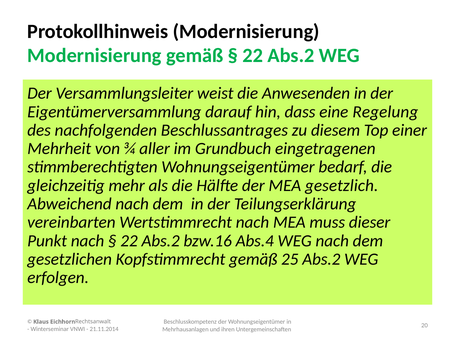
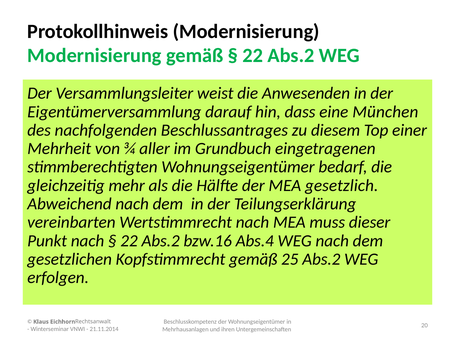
Regelung: Regelung -> München
